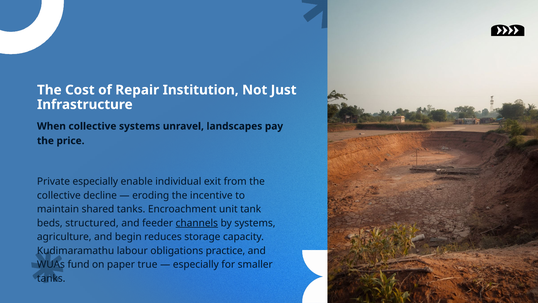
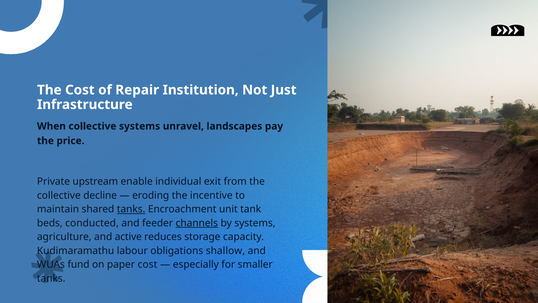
Private especially: especially -> upstream
tanks at (131, 209) underline: none -> present
structured: structured -> conducted
begin: begin -> active
practice: practice -> shallow
paper true: true -> cost
